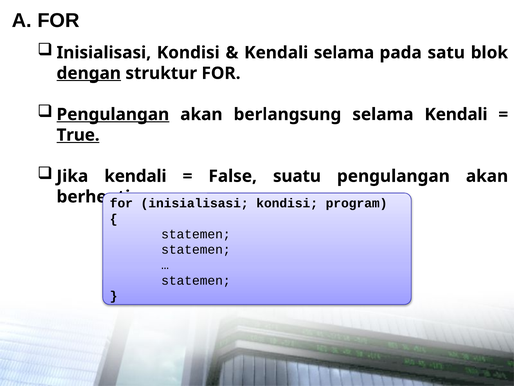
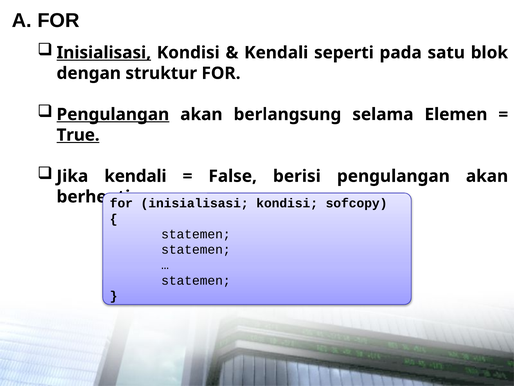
Inisialisasi at (104, 53) underline: none -> present
Kendali selama: selama -> seperti
dengan underline: present -> none
selama Kendali: Kendali -> Elemen
suatu: suatu -> berisi
program: program -> sofcopy
